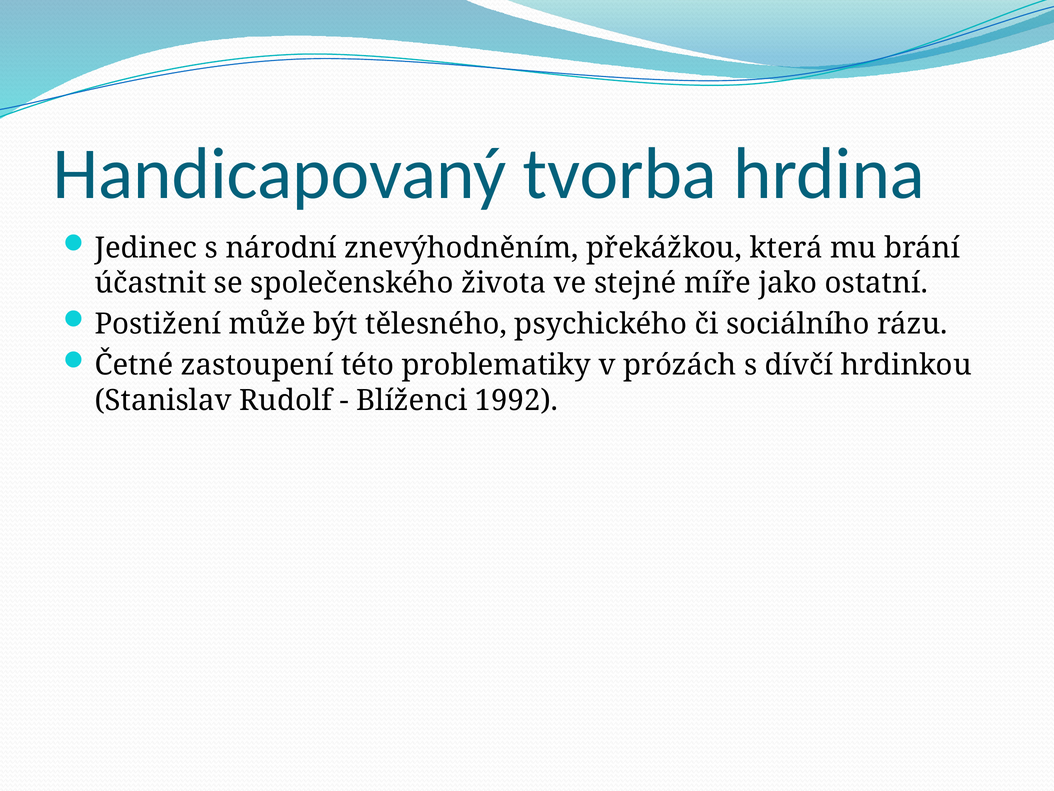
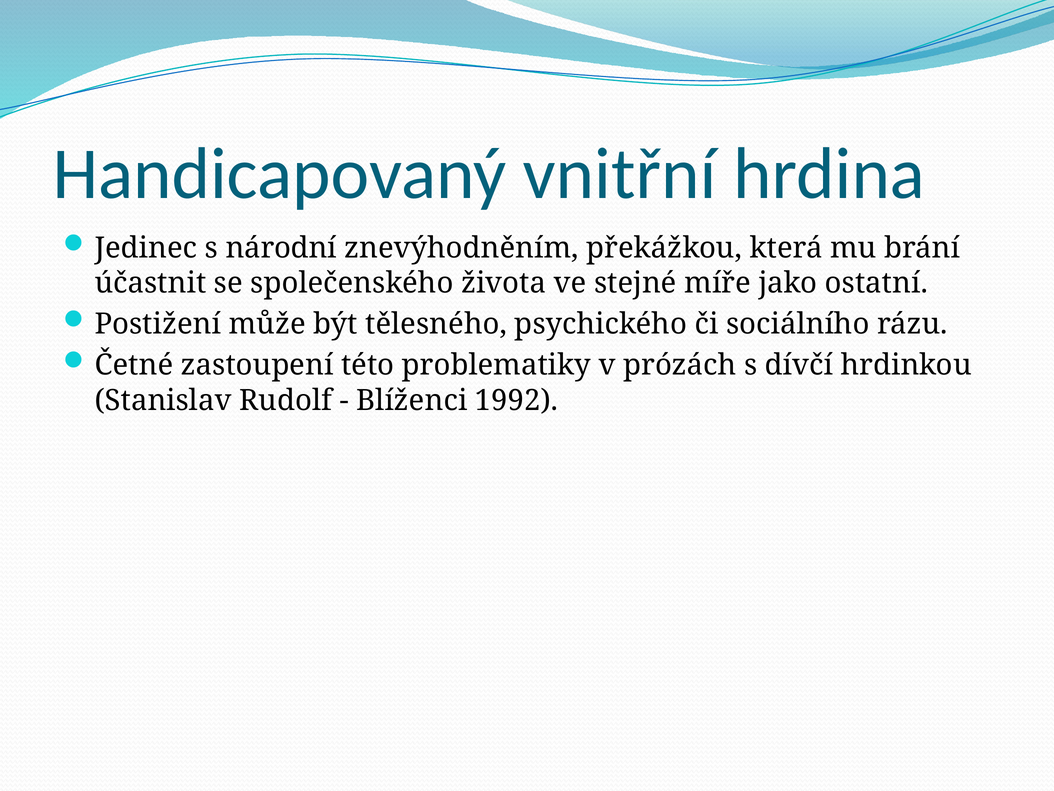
tvorba: tvorba -> vnitřní
